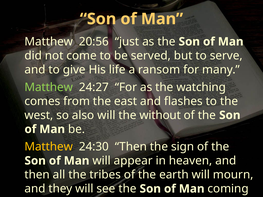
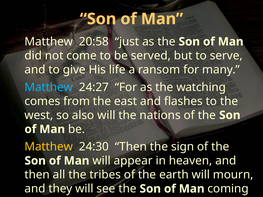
20:56: 20:56 -> 20:58
Matthew at (49, 87) colour: light green -> light blue
without: without -> nations
